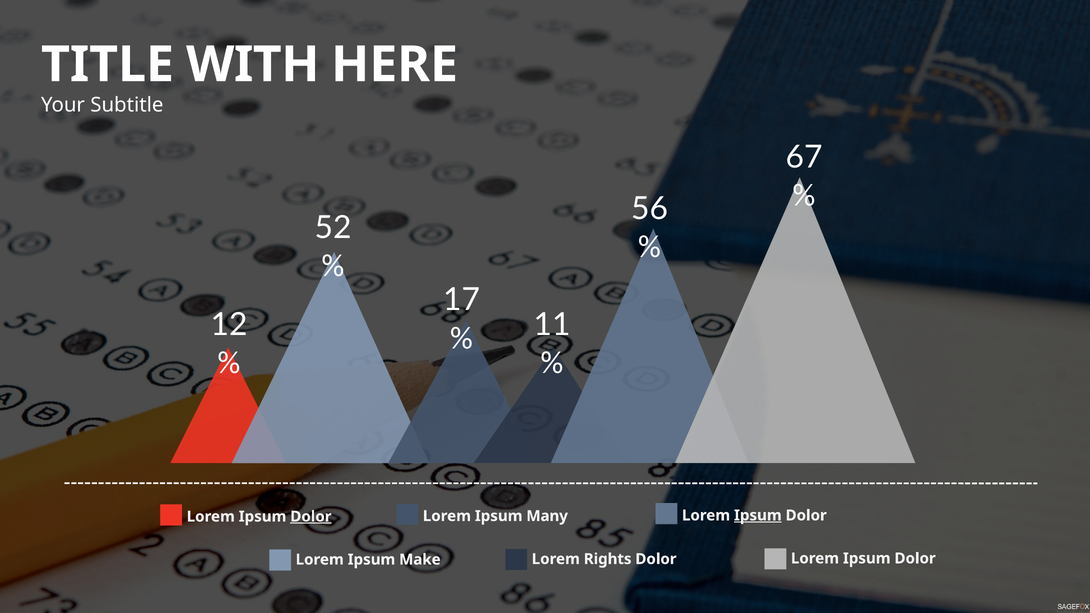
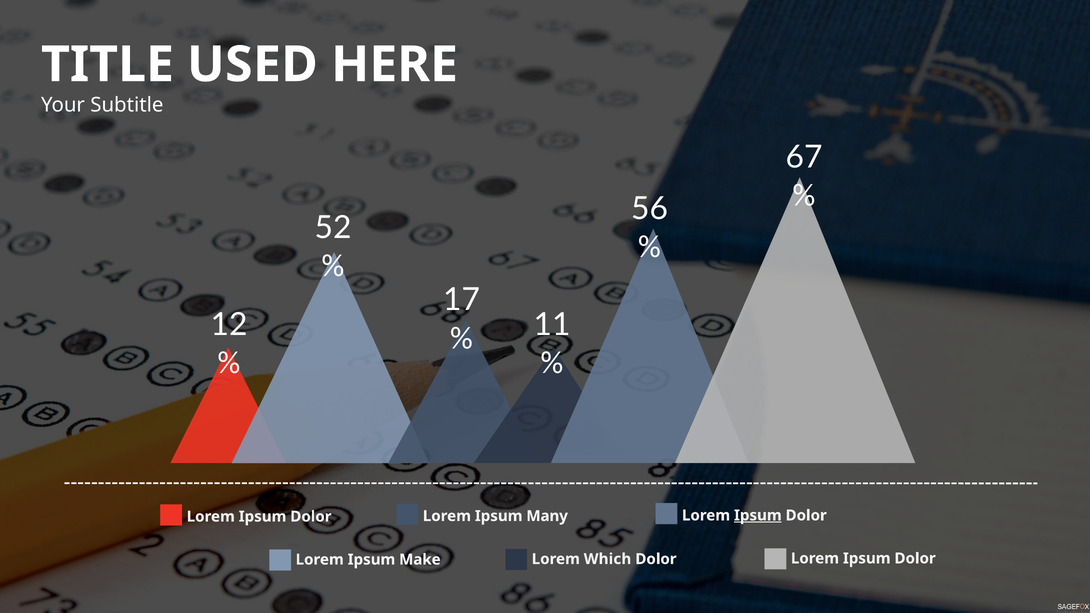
WITH: WITH -> USED
Dolor at (311, 517) underline: present -> none
Rights: Rights -> Which
